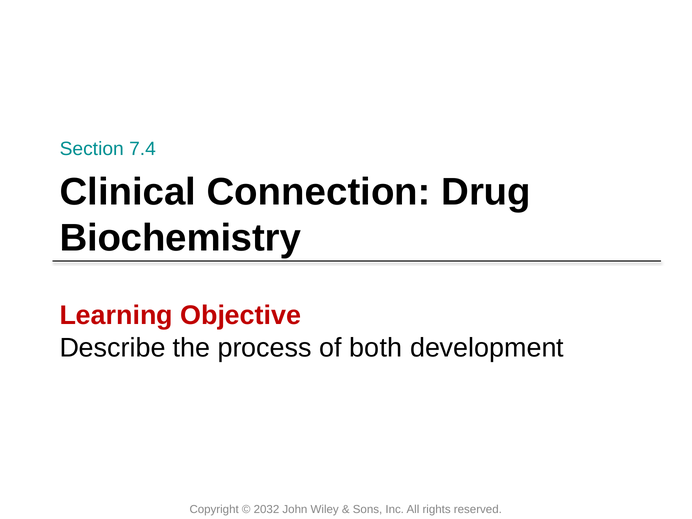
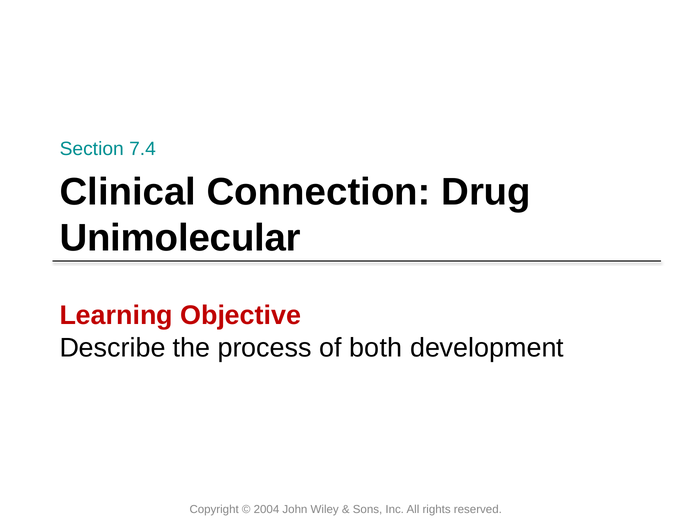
Biochemistry: Biochemistry -> Unimolecular
2032: 2032 -> 2004
